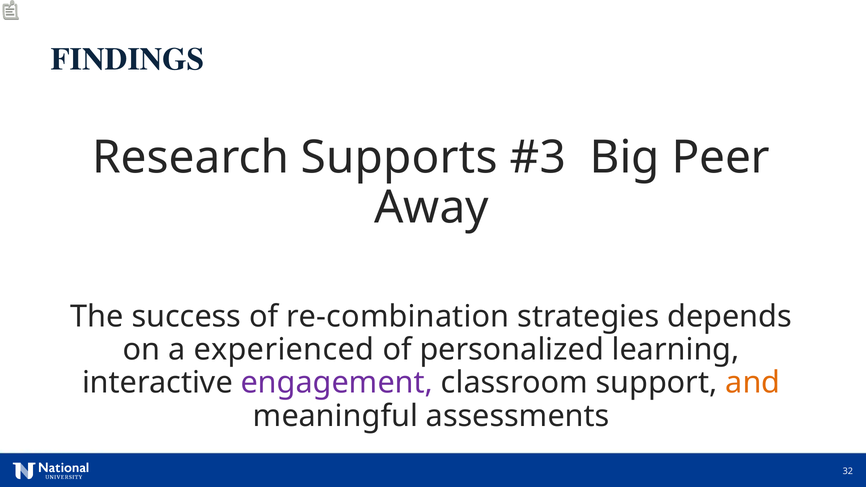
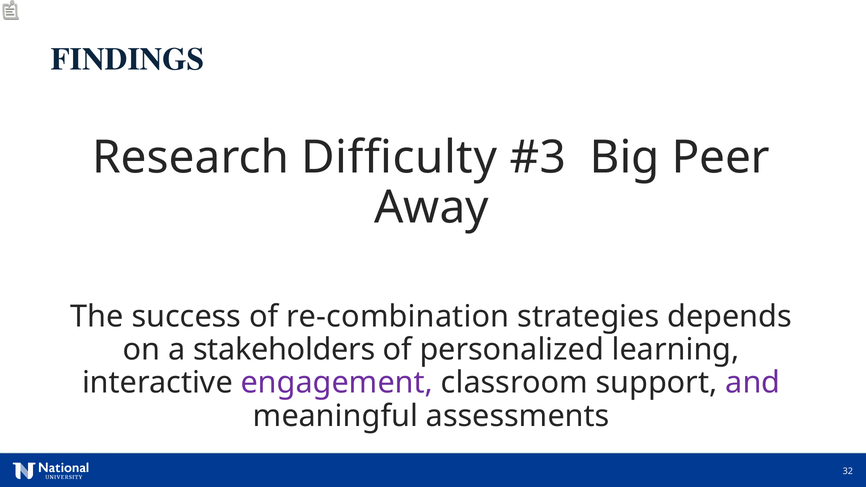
Supports: Supports -> Difficulty
experienced: experienced -> stakeholders
and colour: orange -> purple
